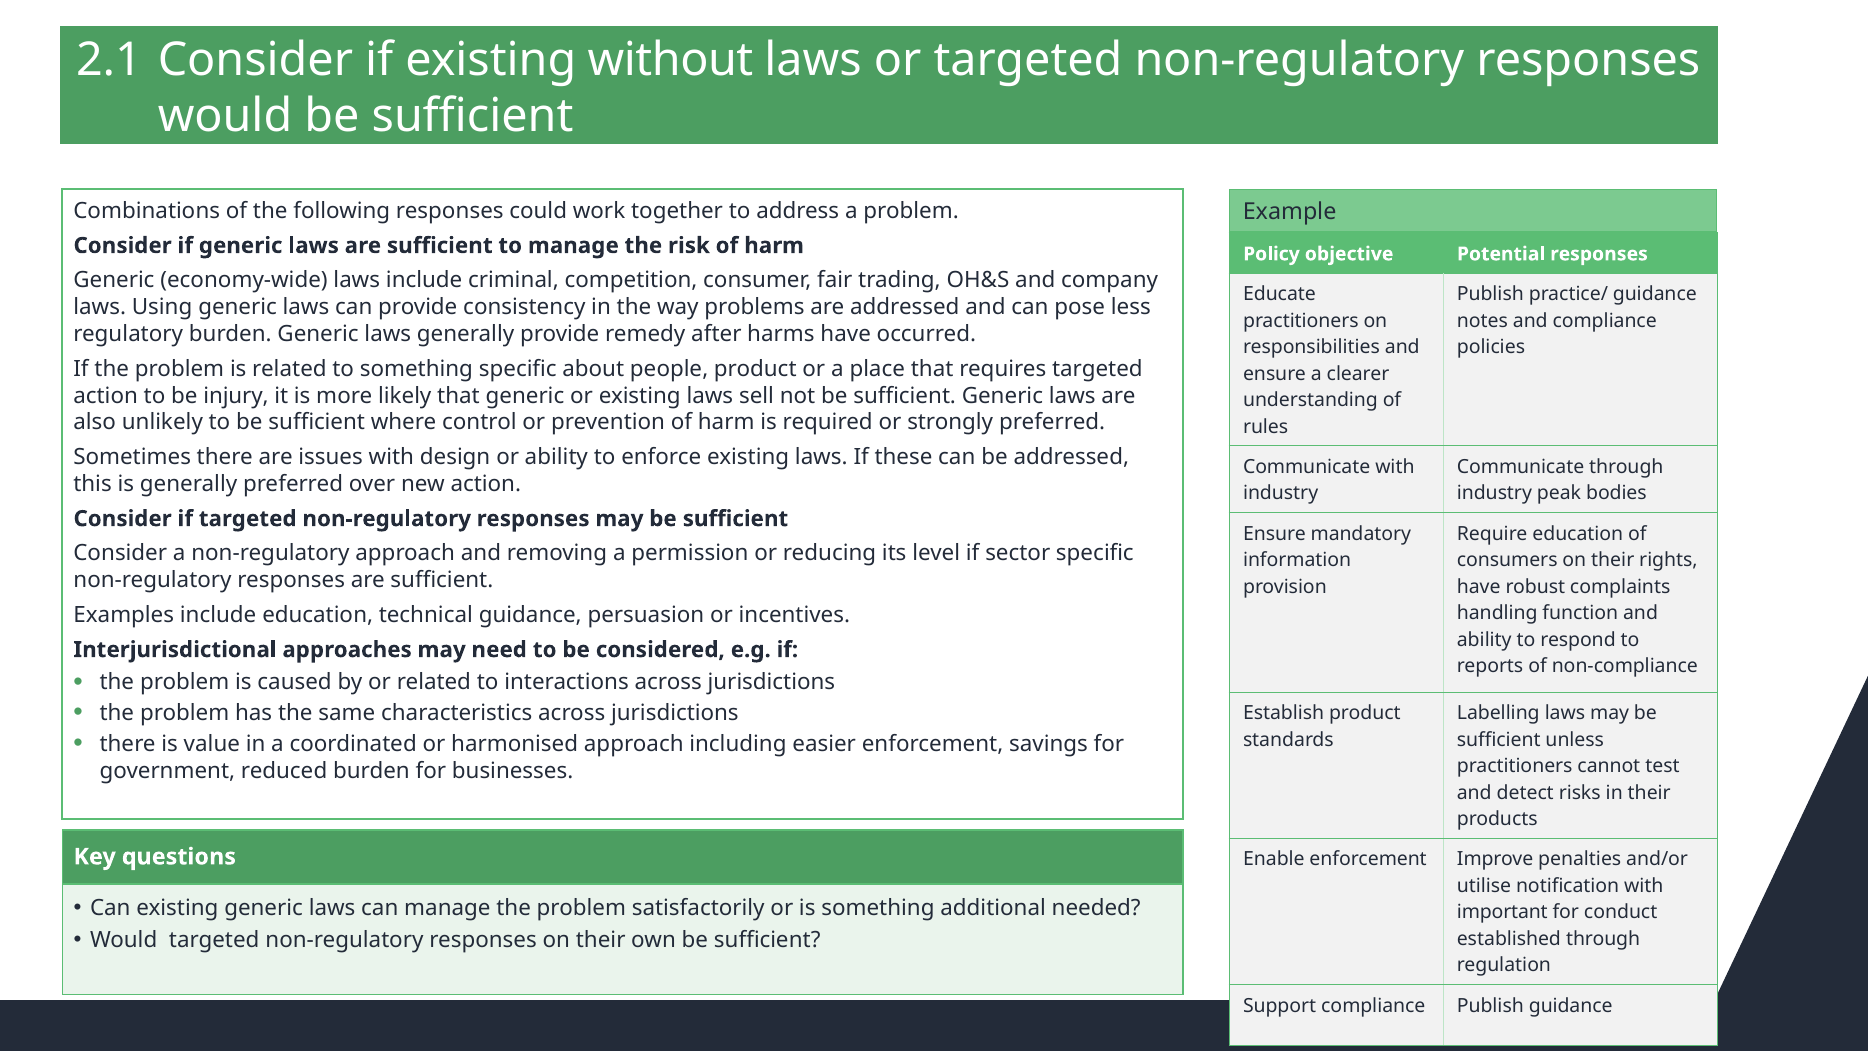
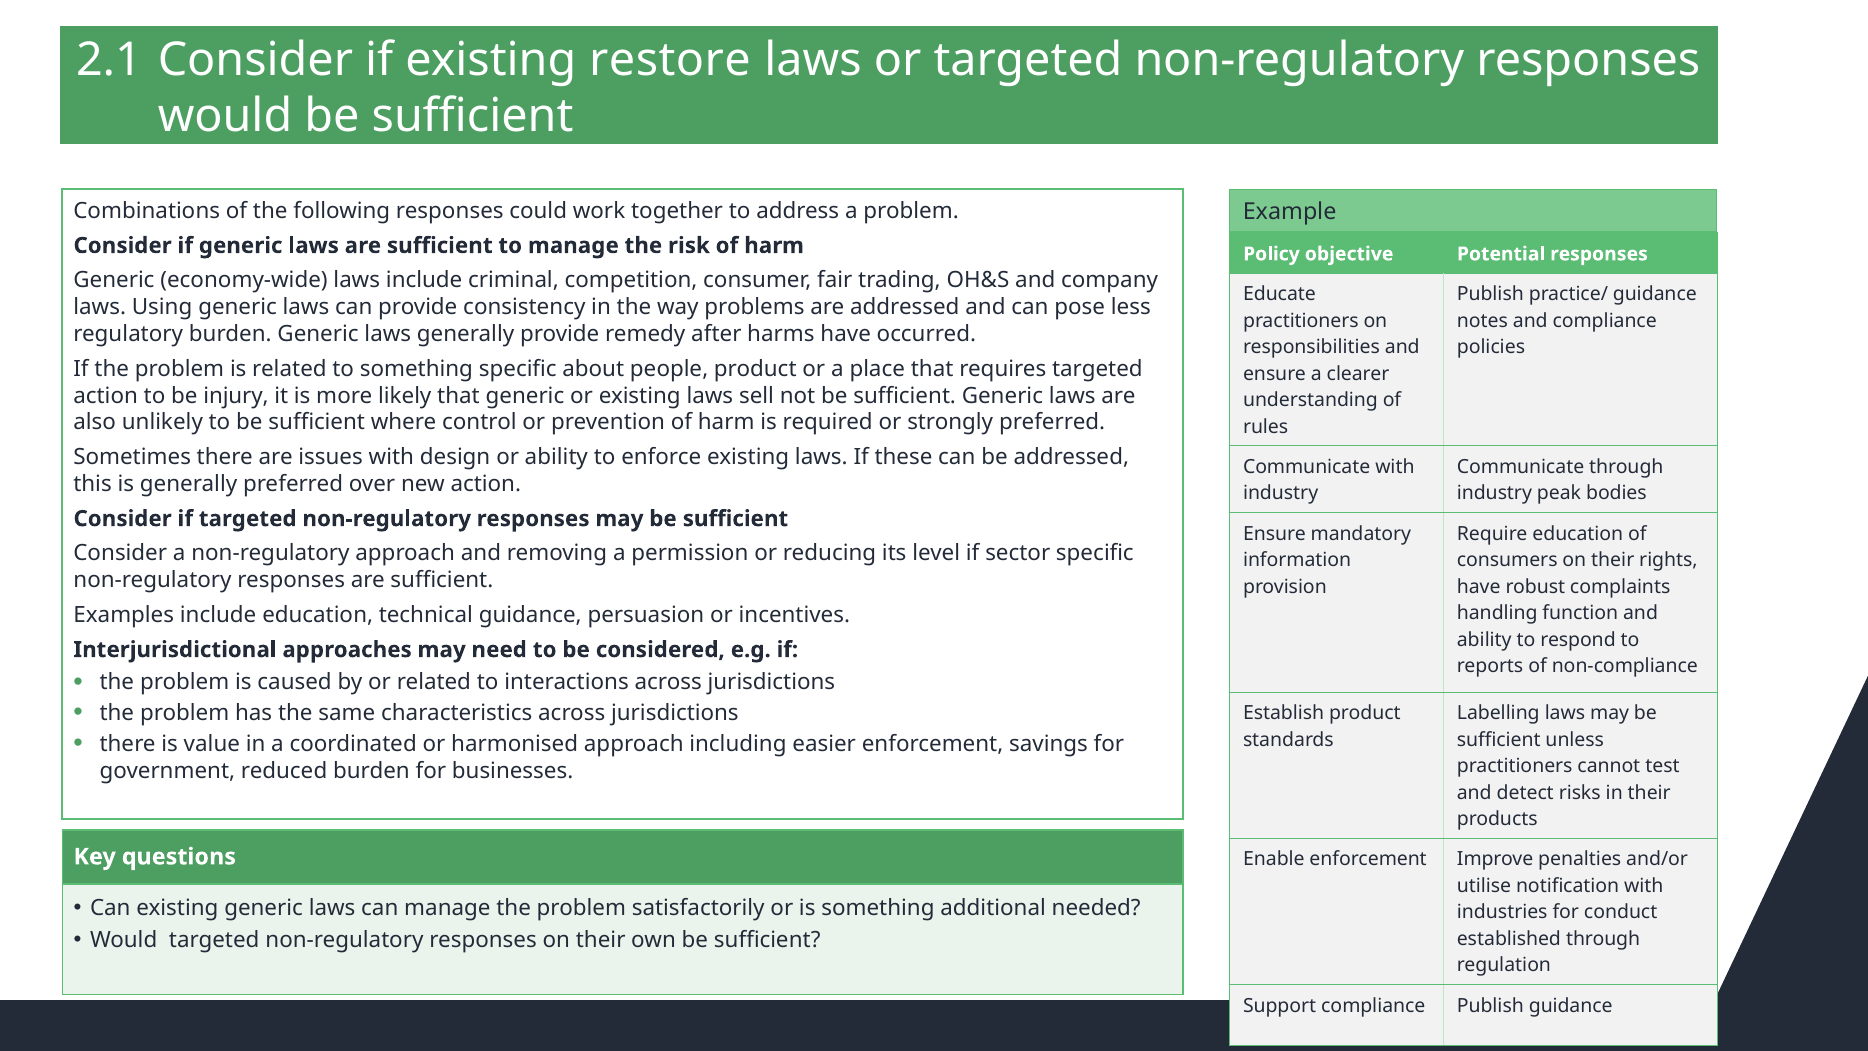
without: without -> restore
important: important -> industries
